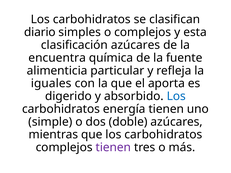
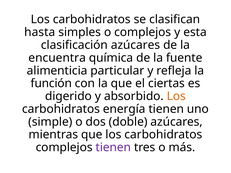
diario: diario -> hasta
iguales: iguales -> función
aporta: aporta -> ciertas
Los at (176, 96) colour: blue -> orange
